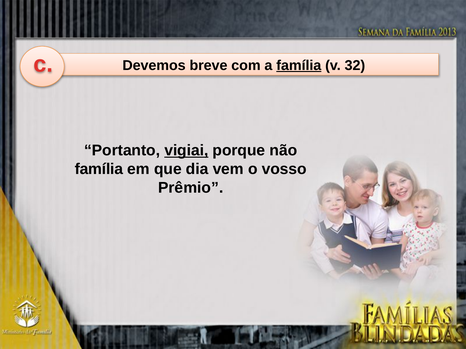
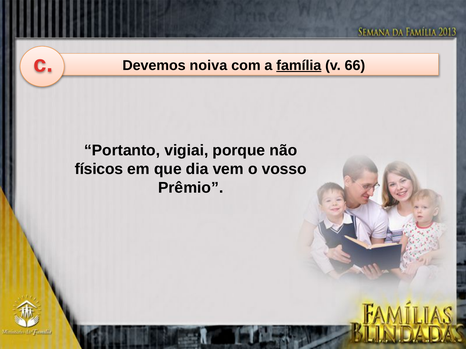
breve: breve -> noiva
32: 32 -> 66
vigiai underline: present -> none
família at (99, 169): família -> físicos
